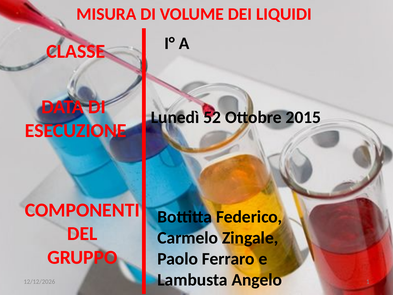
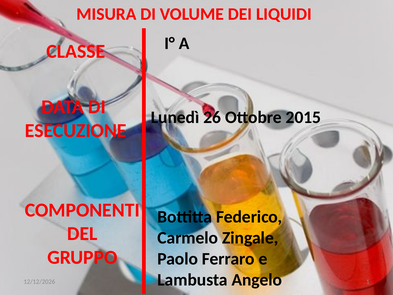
52: 52 -> 26
